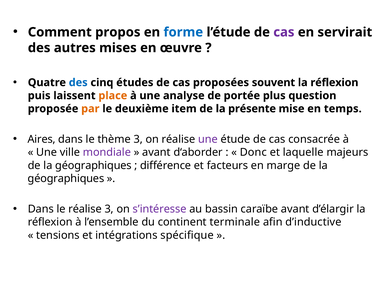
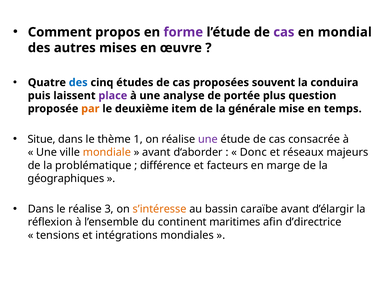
forme colour: blue -> purple
servirait: servirait -> mondial
réflexion at (334, 83): réflexion -> conduira
place colour: orange -> purple
présente: présente -> générale
Aires: Aires -> Situe
thème 3: 3 -> 1
mondiale colour: purple -> orange
laquelle: laquelle -> réseaux
géographiques at (93, 165): géographiques -> problématique
s’intéresse colour: purple -> orange
terminale: terminale -> maritimes
d’inductive: d’inductive -> d’directrice
spécifique: spécifique -> mondiales
